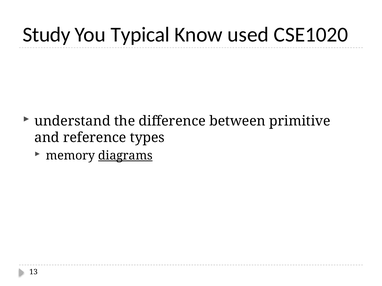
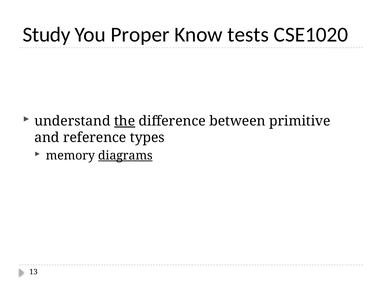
Typical: Typical -> Proper
used: used -> tests
the underline: none -> present
